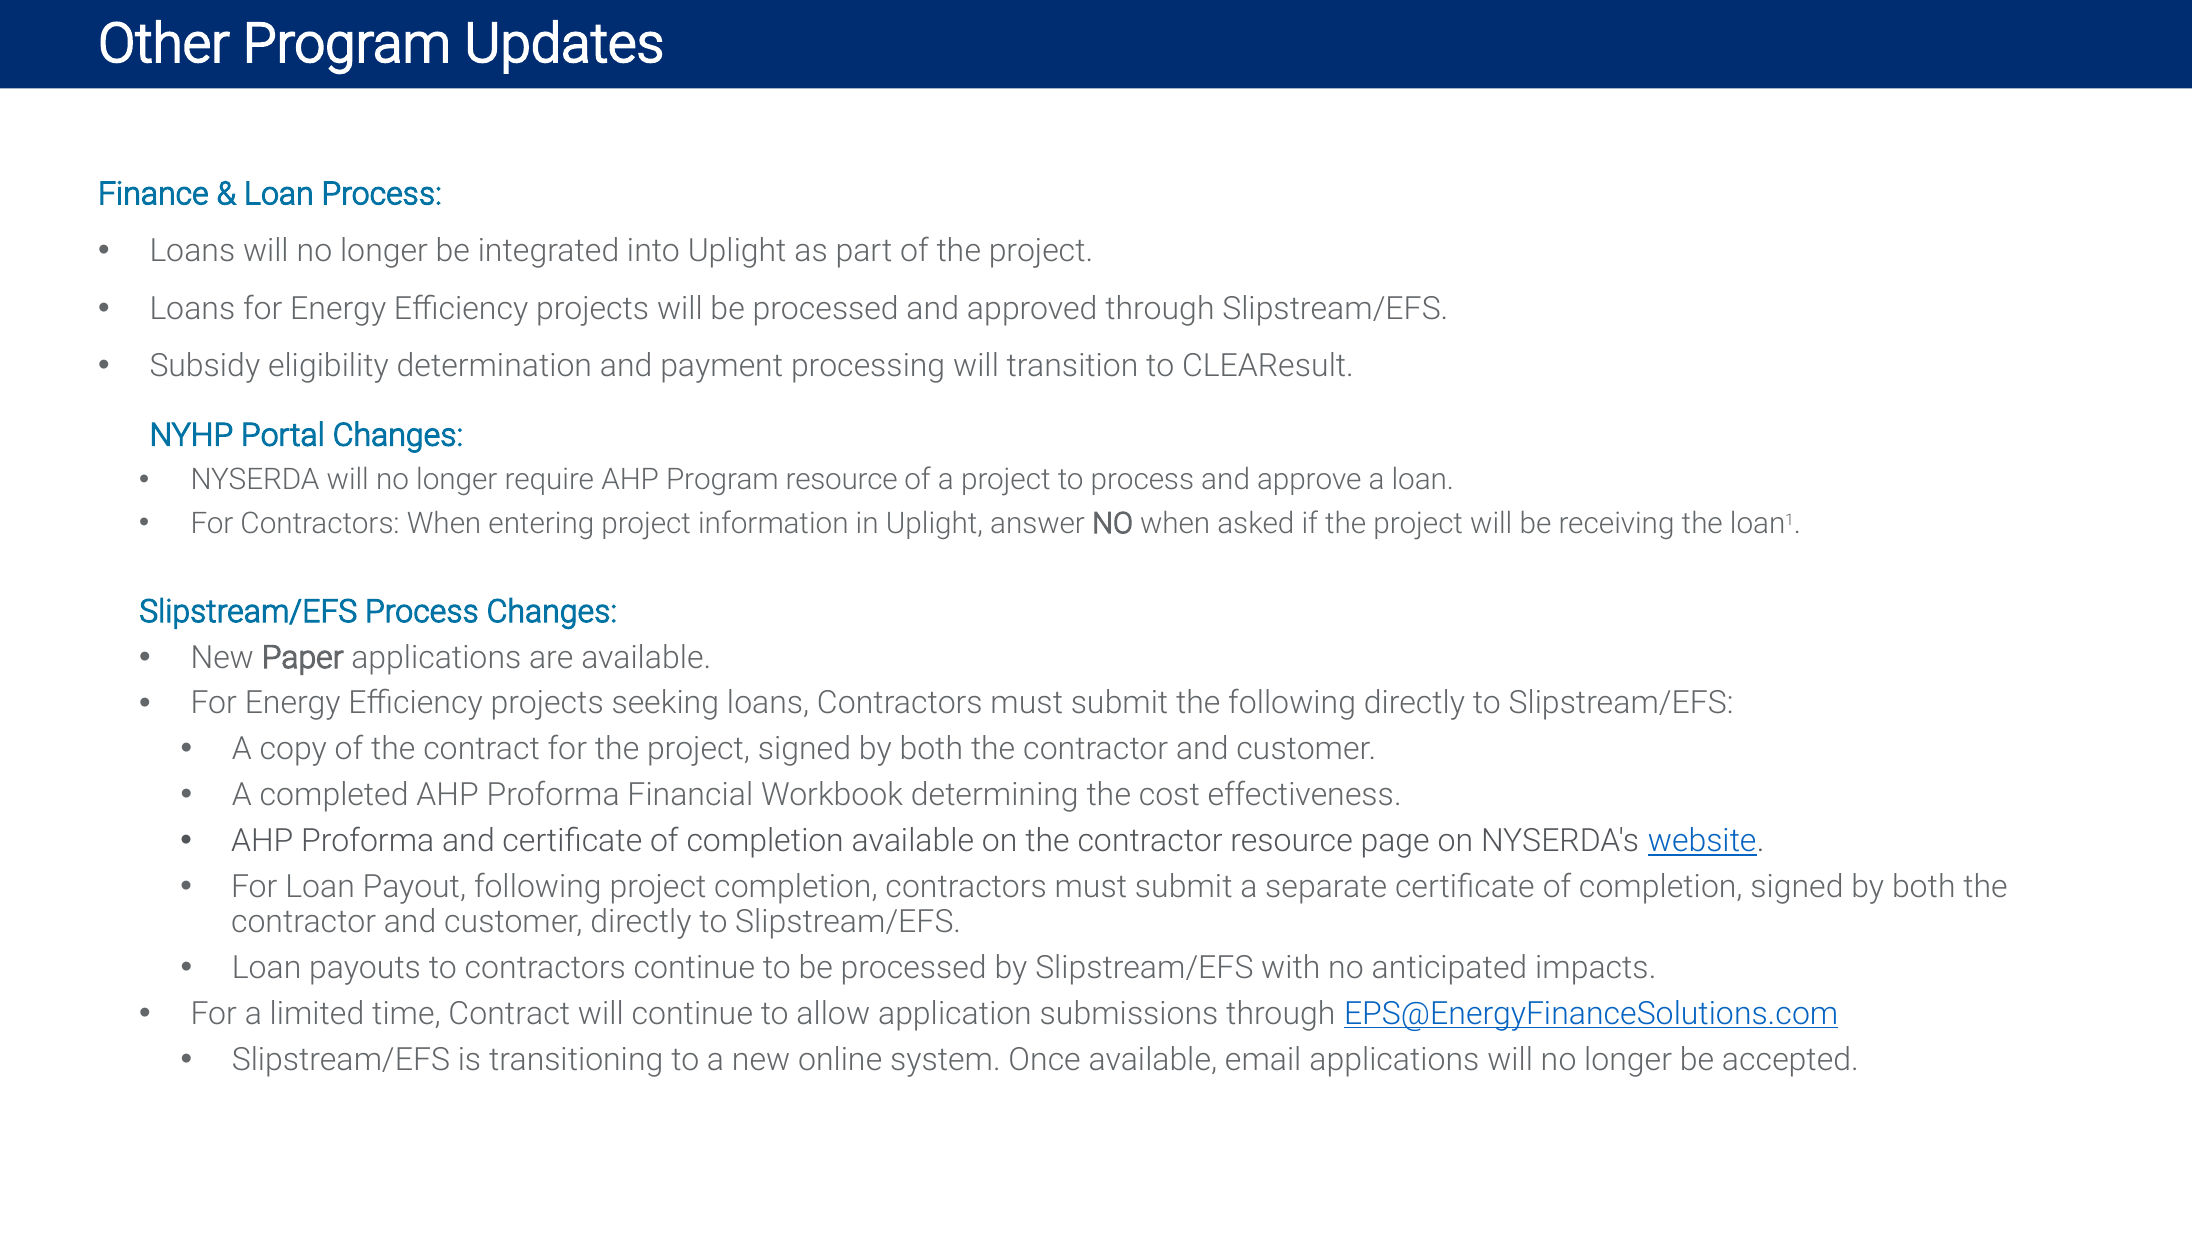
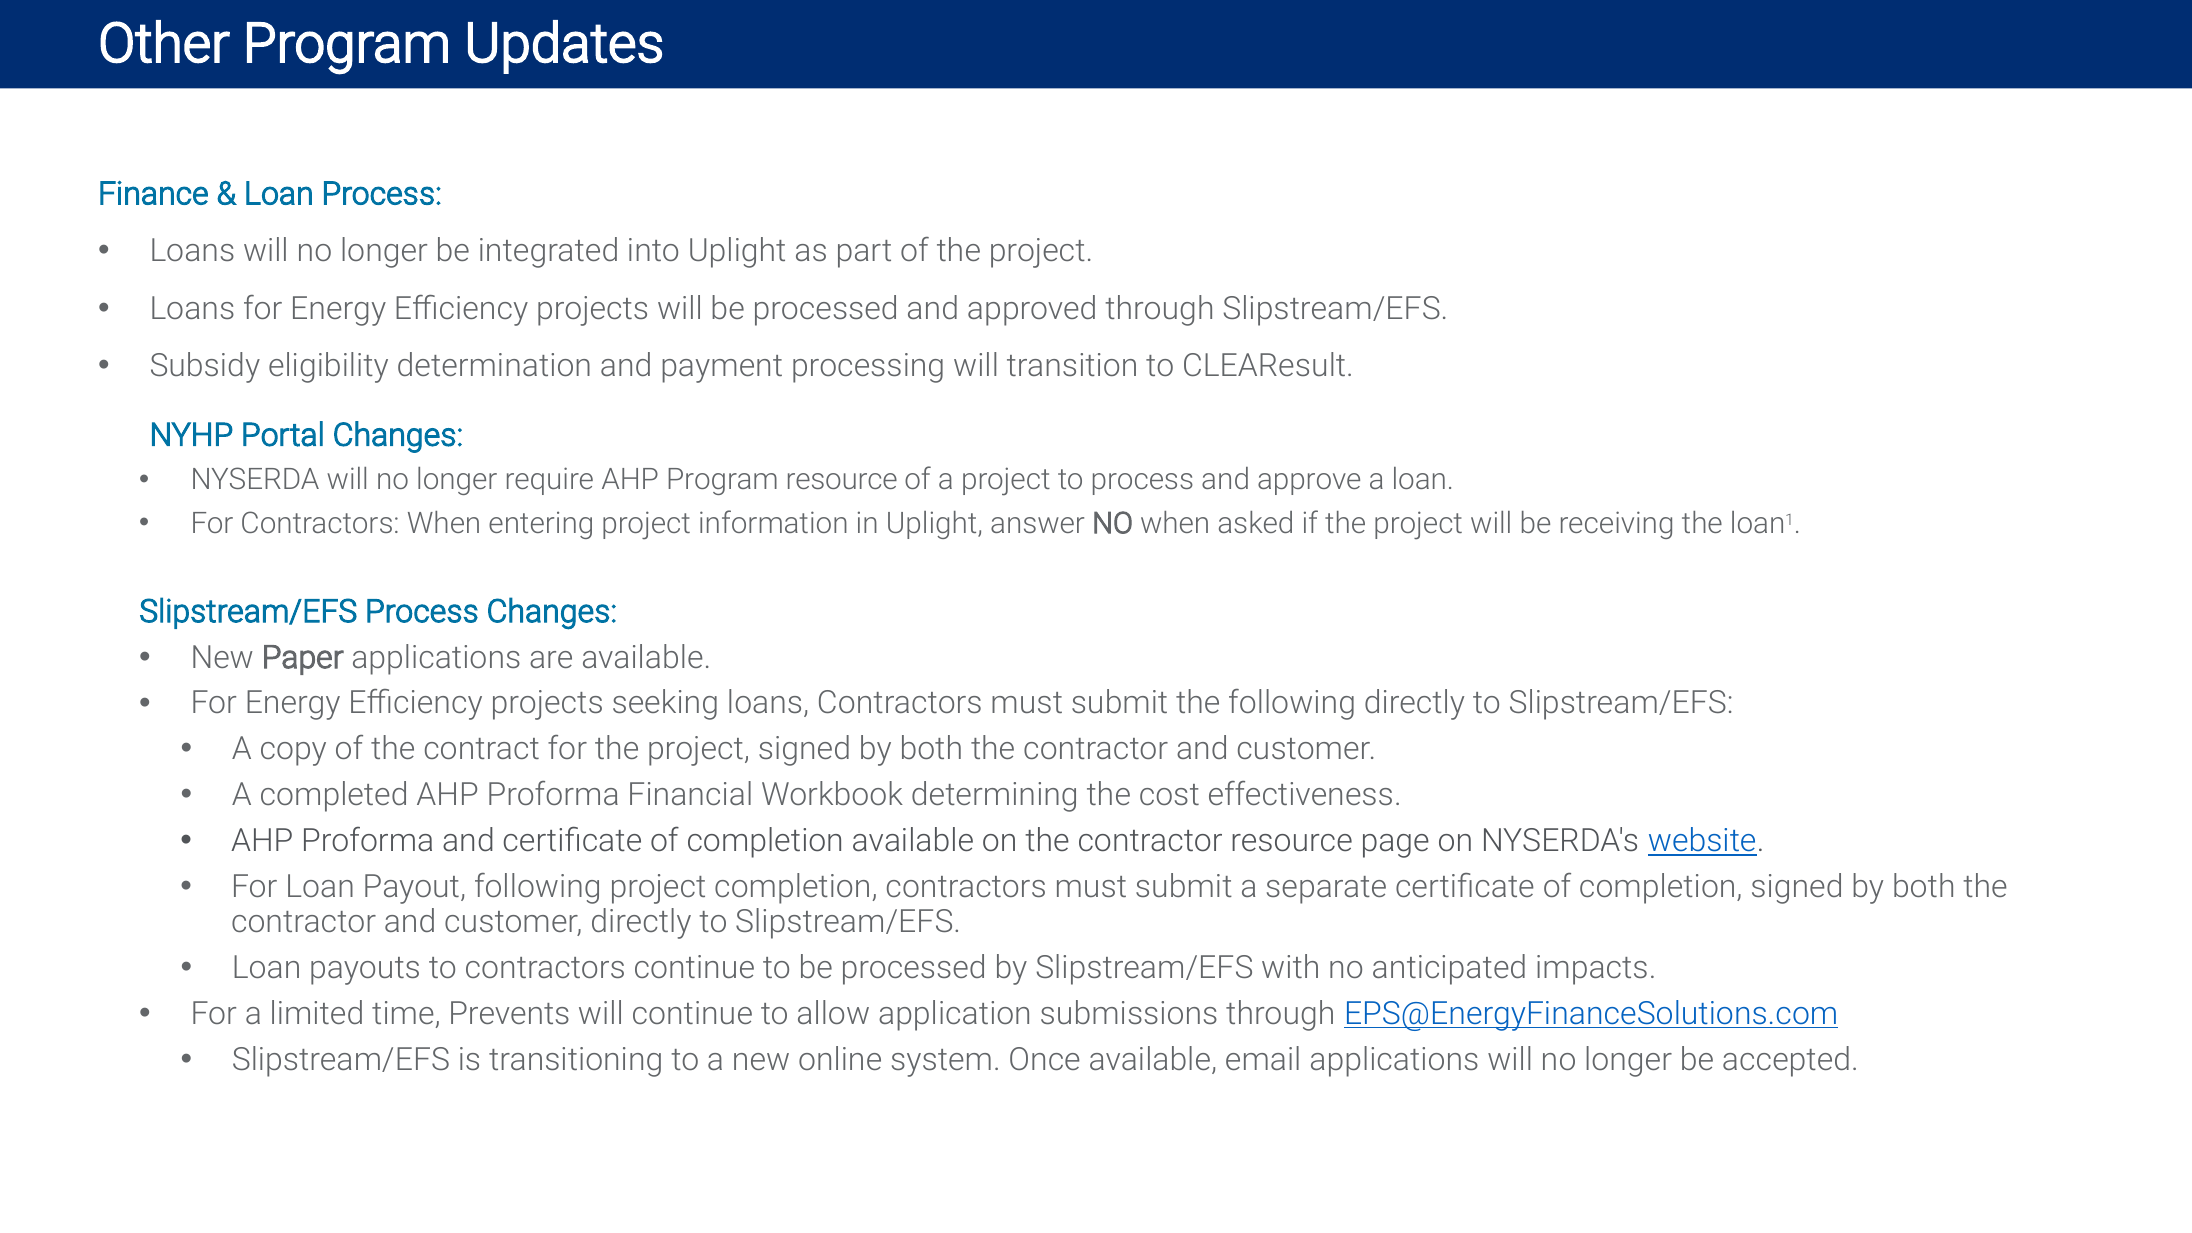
time Contract: Contract -> Prevents
